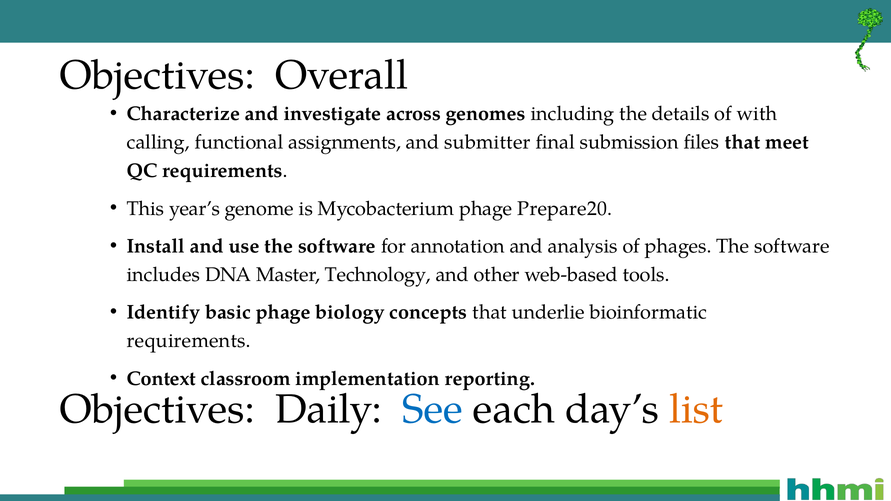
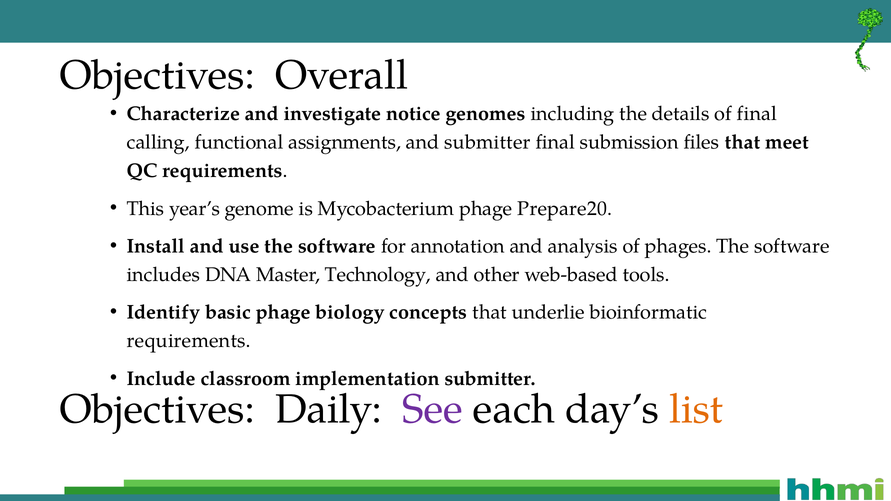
across: across -> notice
of with: with -> final
Context: Context -> Include
implementation reporting: reporting -> submitter
See colour: blue -> purple
